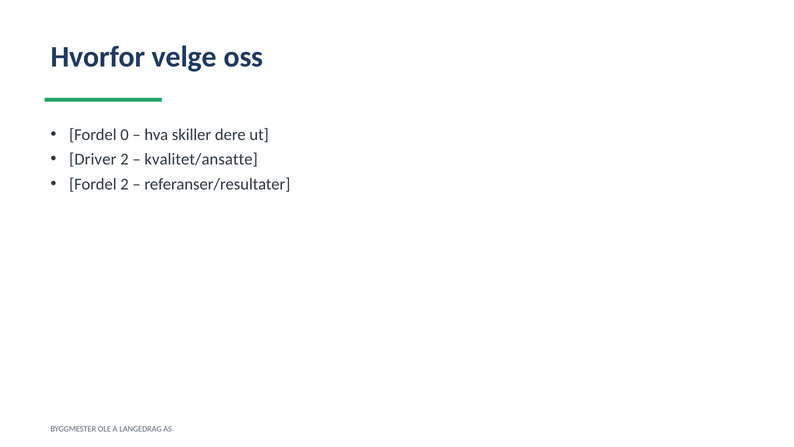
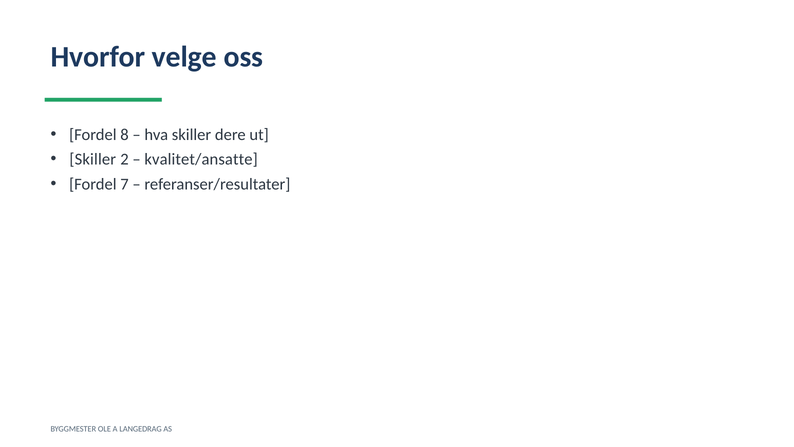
0: 0 -> 8
Driver at (93, 159): Driver -> Skiller
Fordel 2: 2 -> 7
